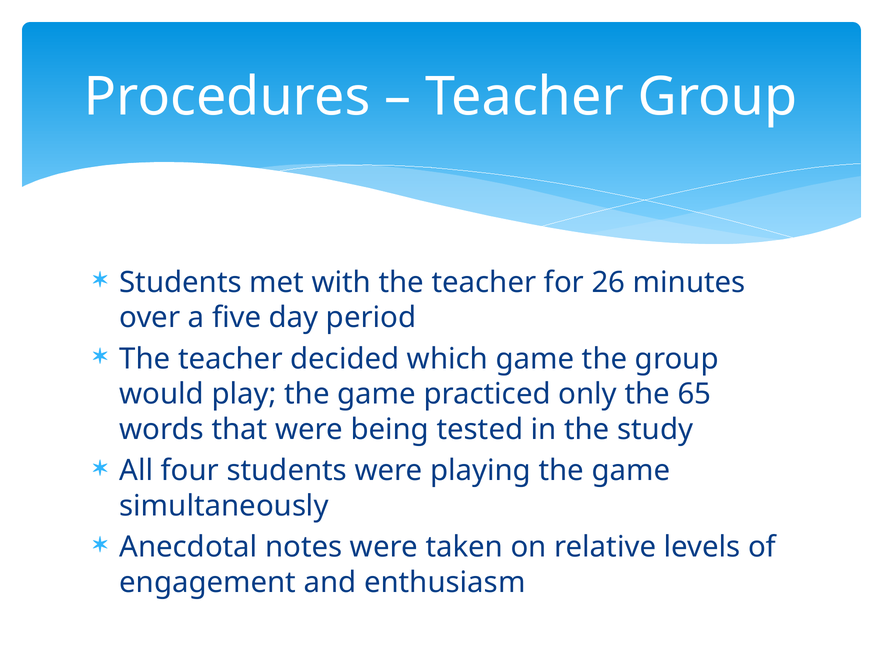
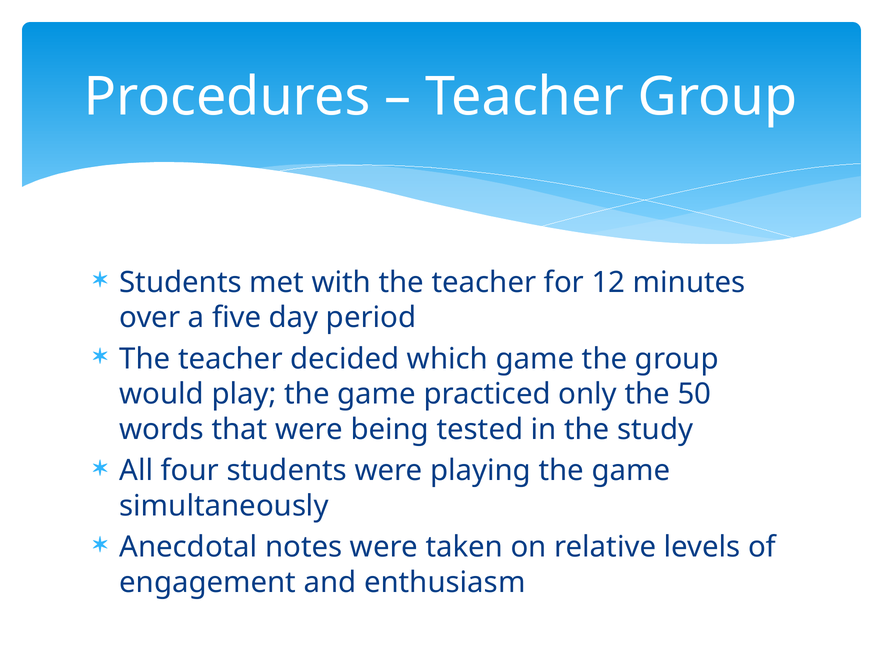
26: 26 -> 12
65: 65 -> 50
